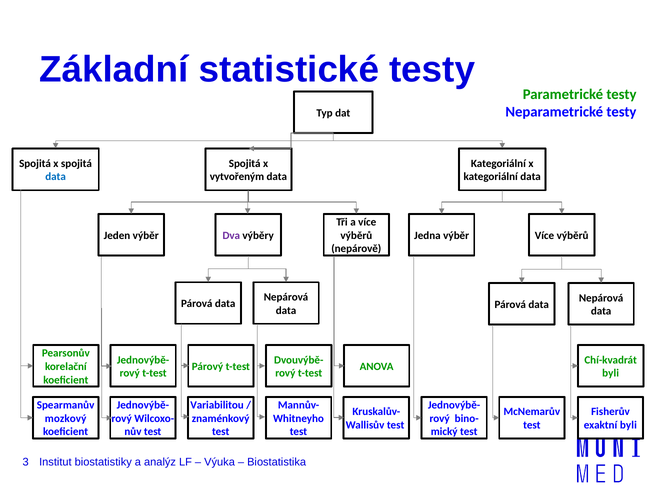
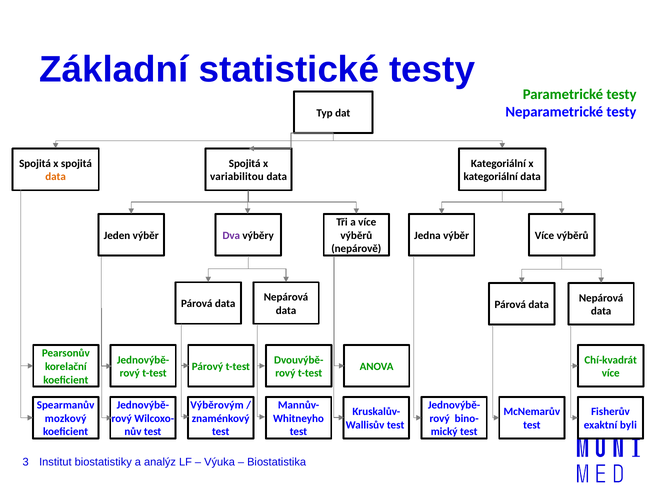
data at (56, 177) colour: blue -> orange
vytvořeným: vytvořeným -> variabilitou
byli at (611, 373): byli -> více
Variabilitou: Variabilitou -> Výběrovým
